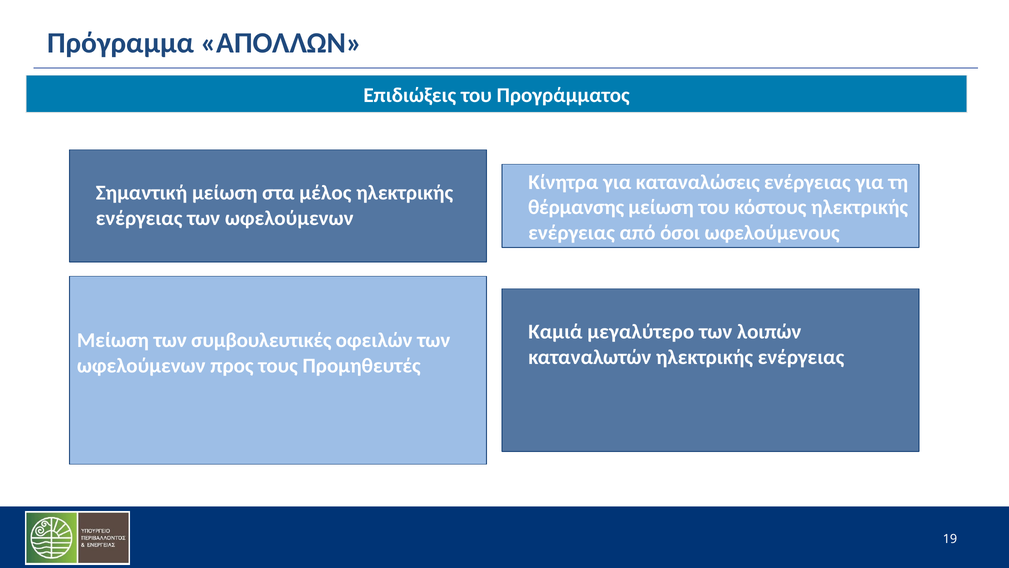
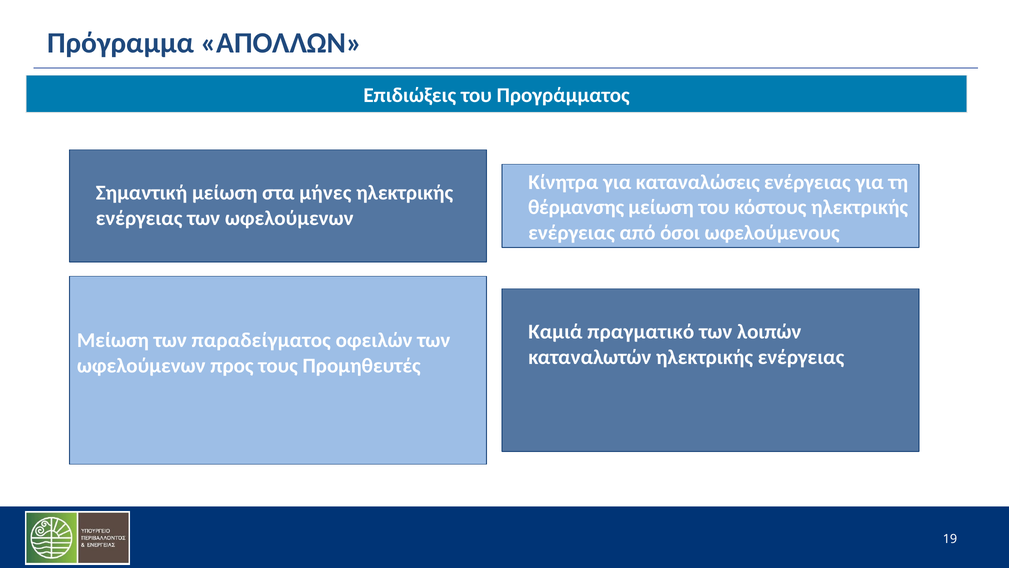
μέλος: μέλος -> μήνες
μεγαλύτερο: μεγαλύτερο -> πραγματικό
συμβουλευτικές: συμβουλευτικές -> παραδείγματος
